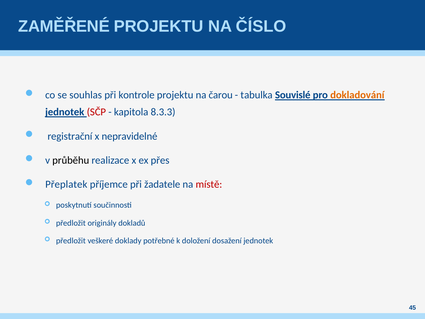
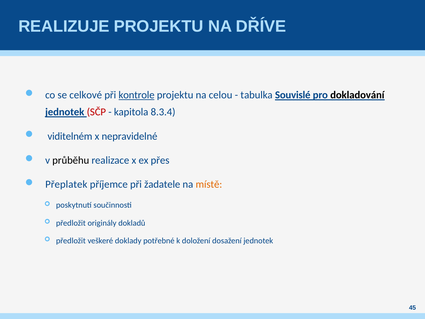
ZAMĚŘENÉ: ZAMĚŘENÉ -> REALIZUJE
ČÍSLO: ČÍSLO -> DŘÍVE
souhlas: souhlas -> celkové
kontrole underline: none -> present
čarou: čarou -> celou
dokladování colour: orange -> black
8.3.3: 8.3.3 -> 8.3.4
registrační: registrační -> viditelném
místě colour: red -> orange
